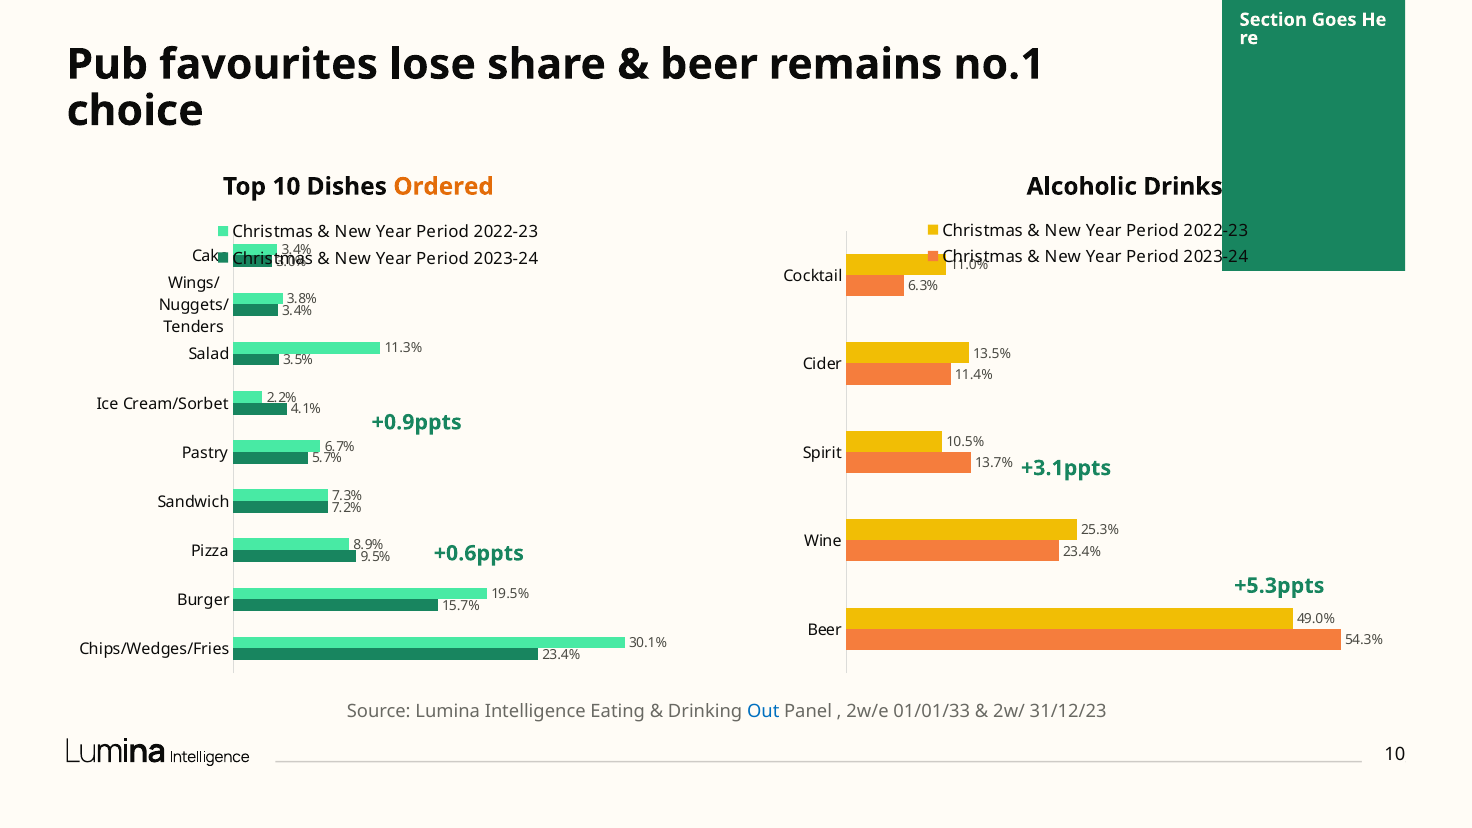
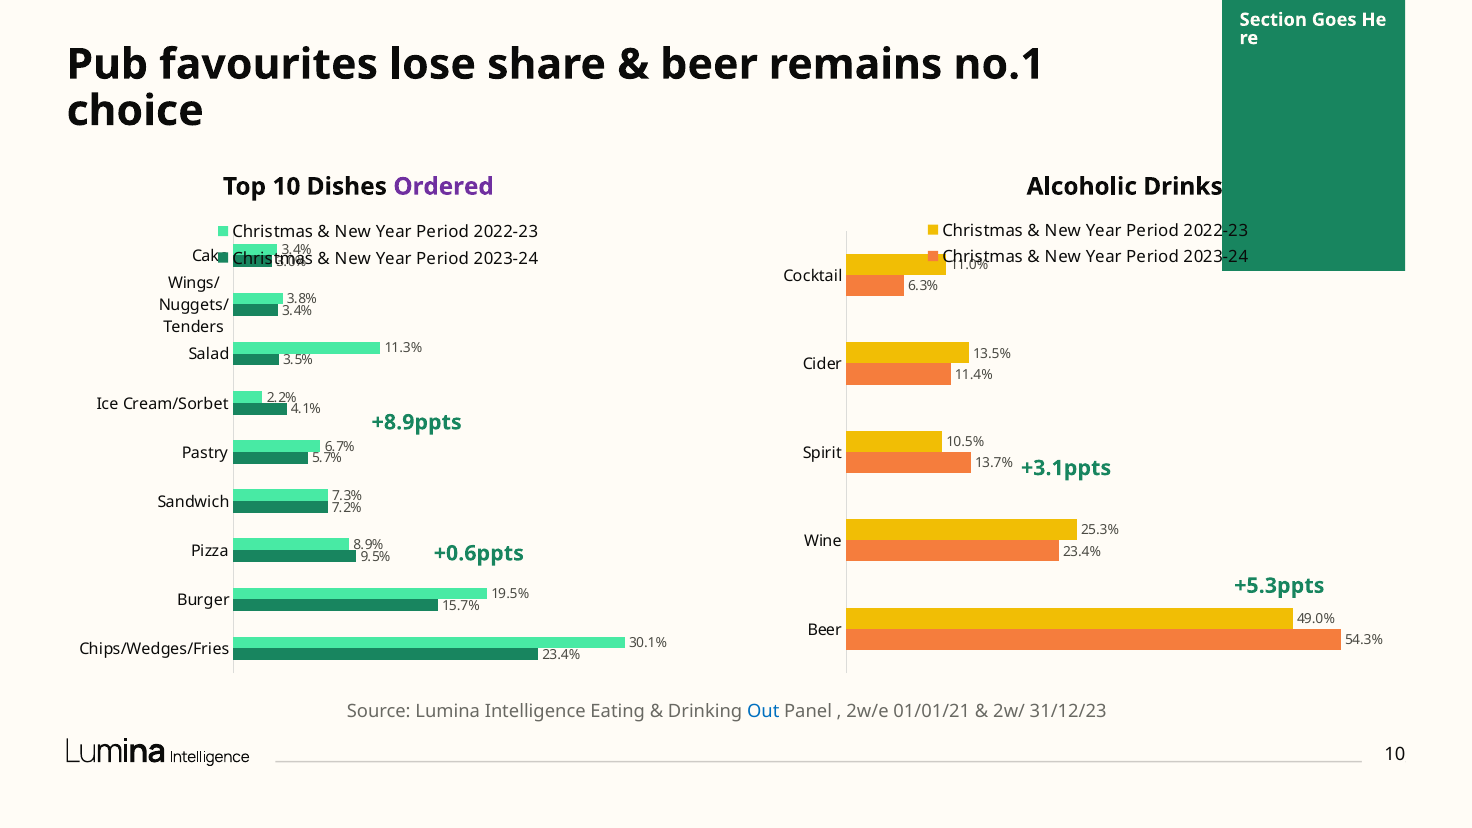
Ordered colour: orange -> purple
+0.9ppts: +0.9ppts -> +8.9ppts
01/01/33: 01/01/33 -> 01/01/21
